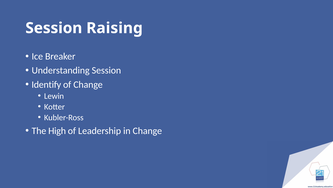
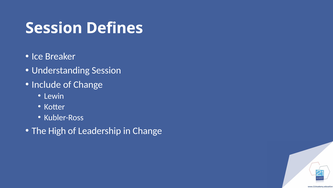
Raising: Raising -> Defines
Identify: Identify -> Include
